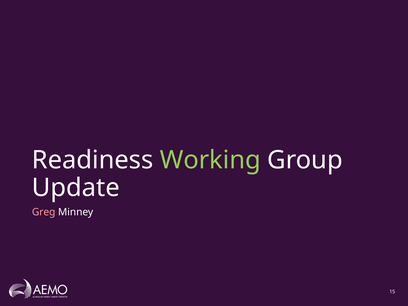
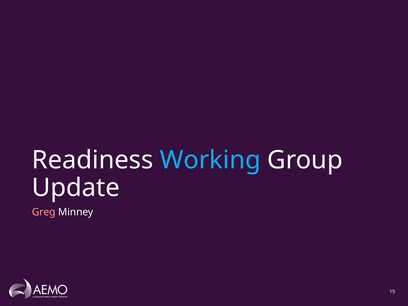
Working colour: light green -> light blue
